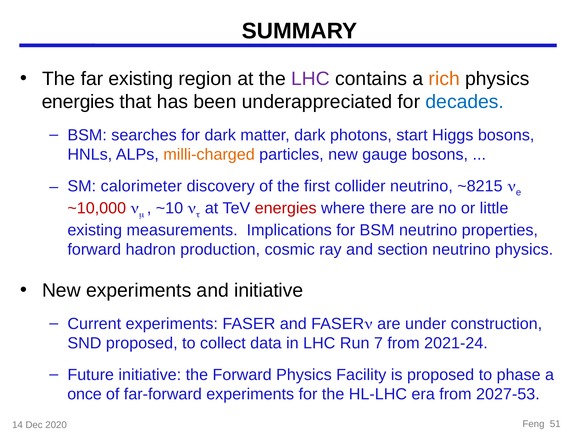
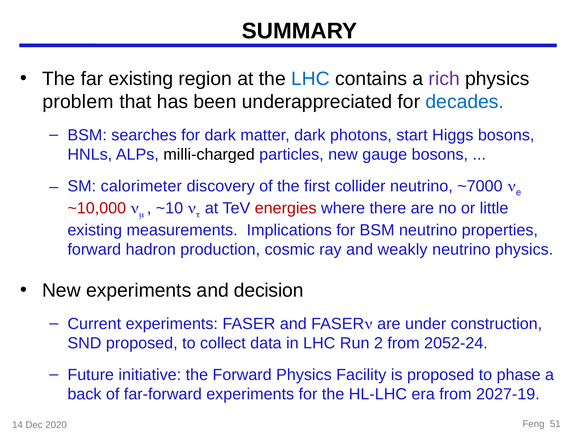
LHC at (310, 79) colour: purple -> blue
rich colour: orange -> purple
energies at (78, 102): energies -> problem
milli-charged colour: orange -> black
~8215: ~8215 -> ~7000
section: section -> weakly
and initiative: initiative -> decision
7: 7 -> 2
2021-24: 2021-24 -> 2052-24
once: once -> back
2027-53: 2027-53 -> 2027-19
